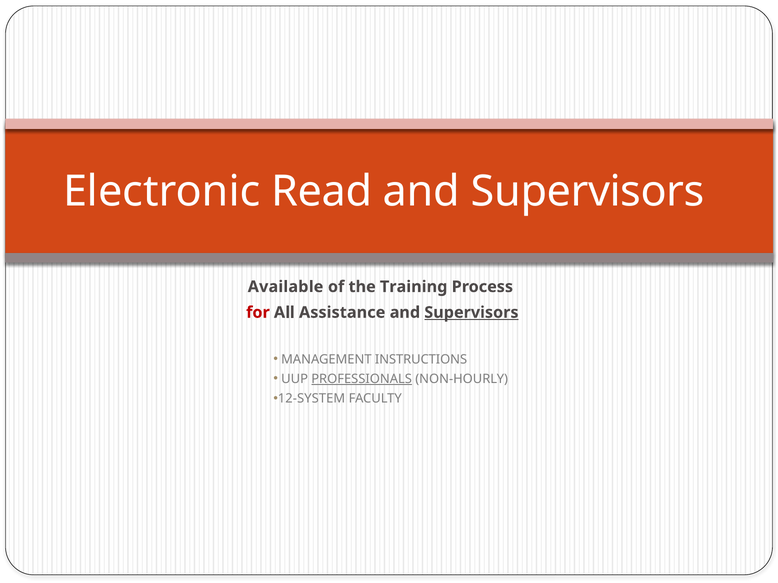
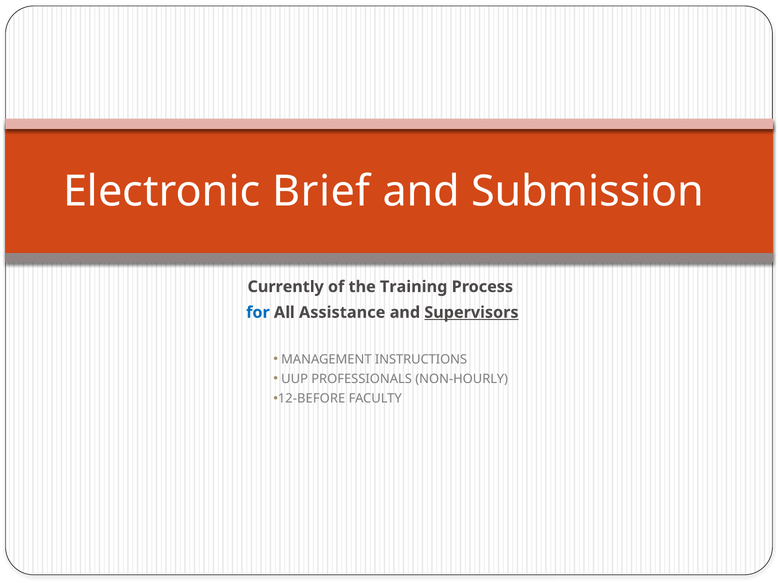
Read: Read -> Brief
Supervisors at (588, 192): Supervisors -> Submission
Available: Available -> Currently
for colour: red -> blue
PROFESSIONALS underline: present -> none
12-SYSTEM: 12-SYSTEM -> 12-BEFORE
